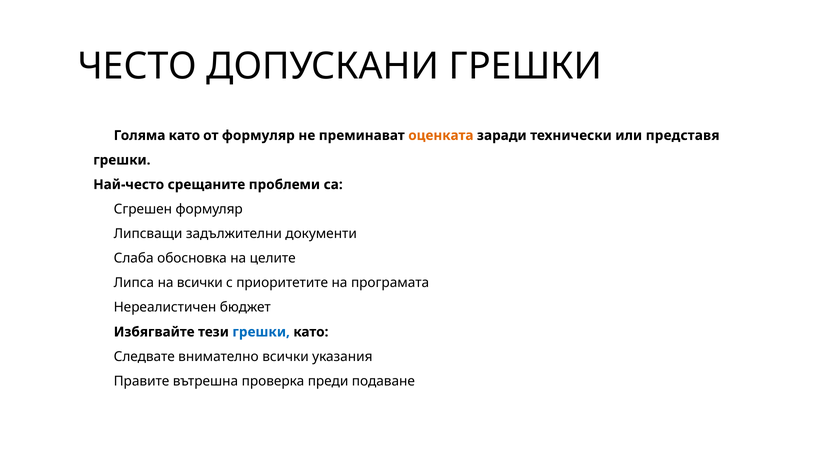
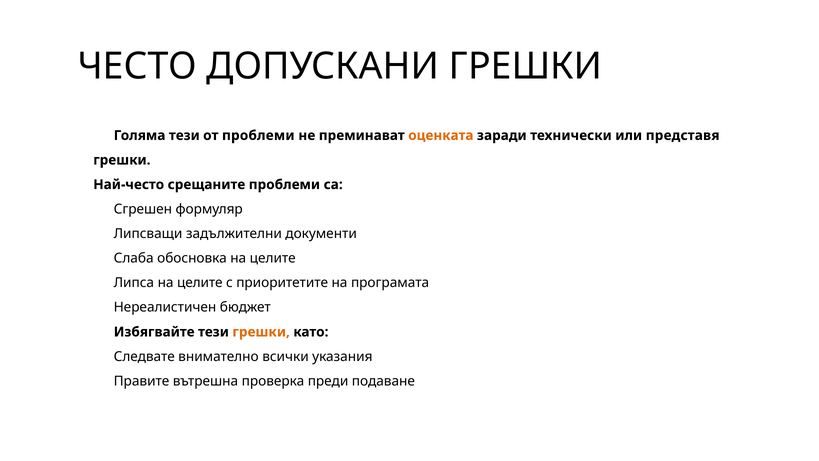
Голяма като: като -> тези
от формуляр: формуляр -> проблеми
Липса на всички: всички -> целите
грешки at (261, 332) colour: blue -> orange
